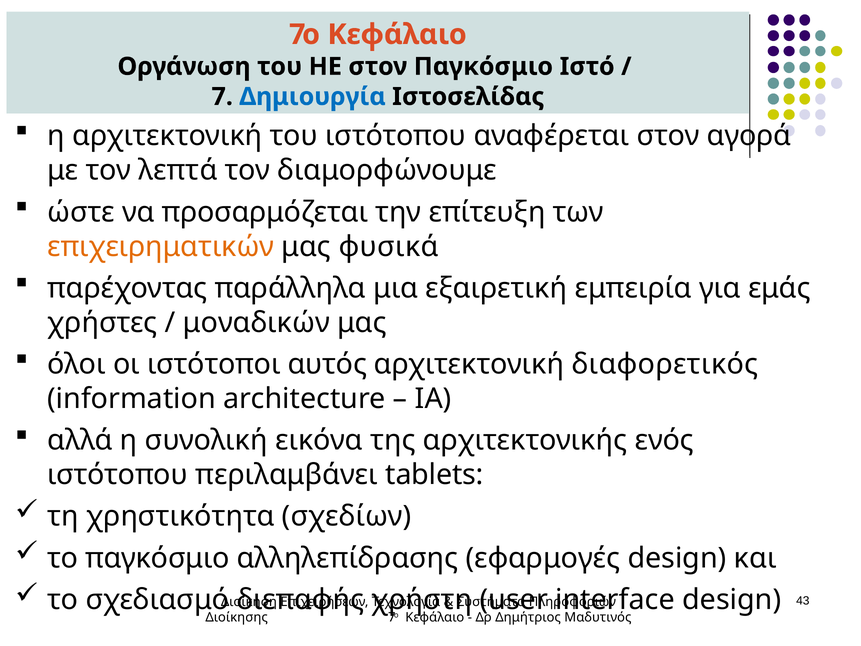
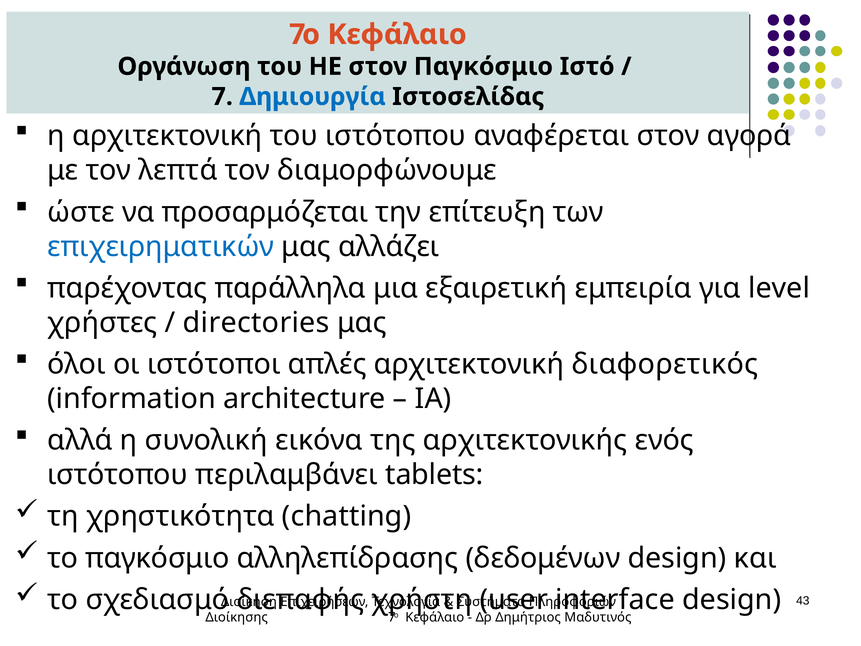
επιχειρηματικών colour: orange -> blue
φυσικά: φυσικά -> αλλάζει
εμάς: εμάς -> level
μοναδικών: μοναδικών -> directories
αυτός: αυτός -> απλές
σχεδίων: σχεδίων -> chatting
εφαρμογές: εφαρμογές -> δεδομένων
